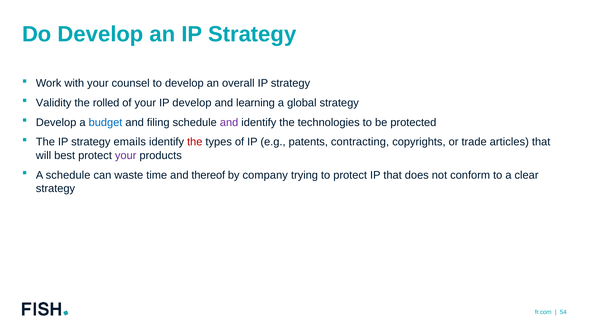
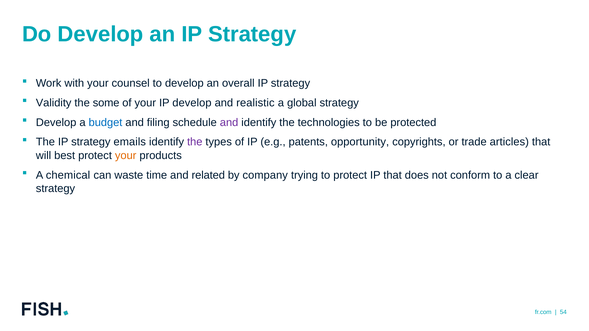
rolled: rolled -> some
learning: learning -> realistic
the at (195, 142) colour: red -> purple
contracting: contracting -> opportunity
your at (126, 156) colour: purple -> orange
A schedule: schedule -> chemical
thereof: thereof -> related
